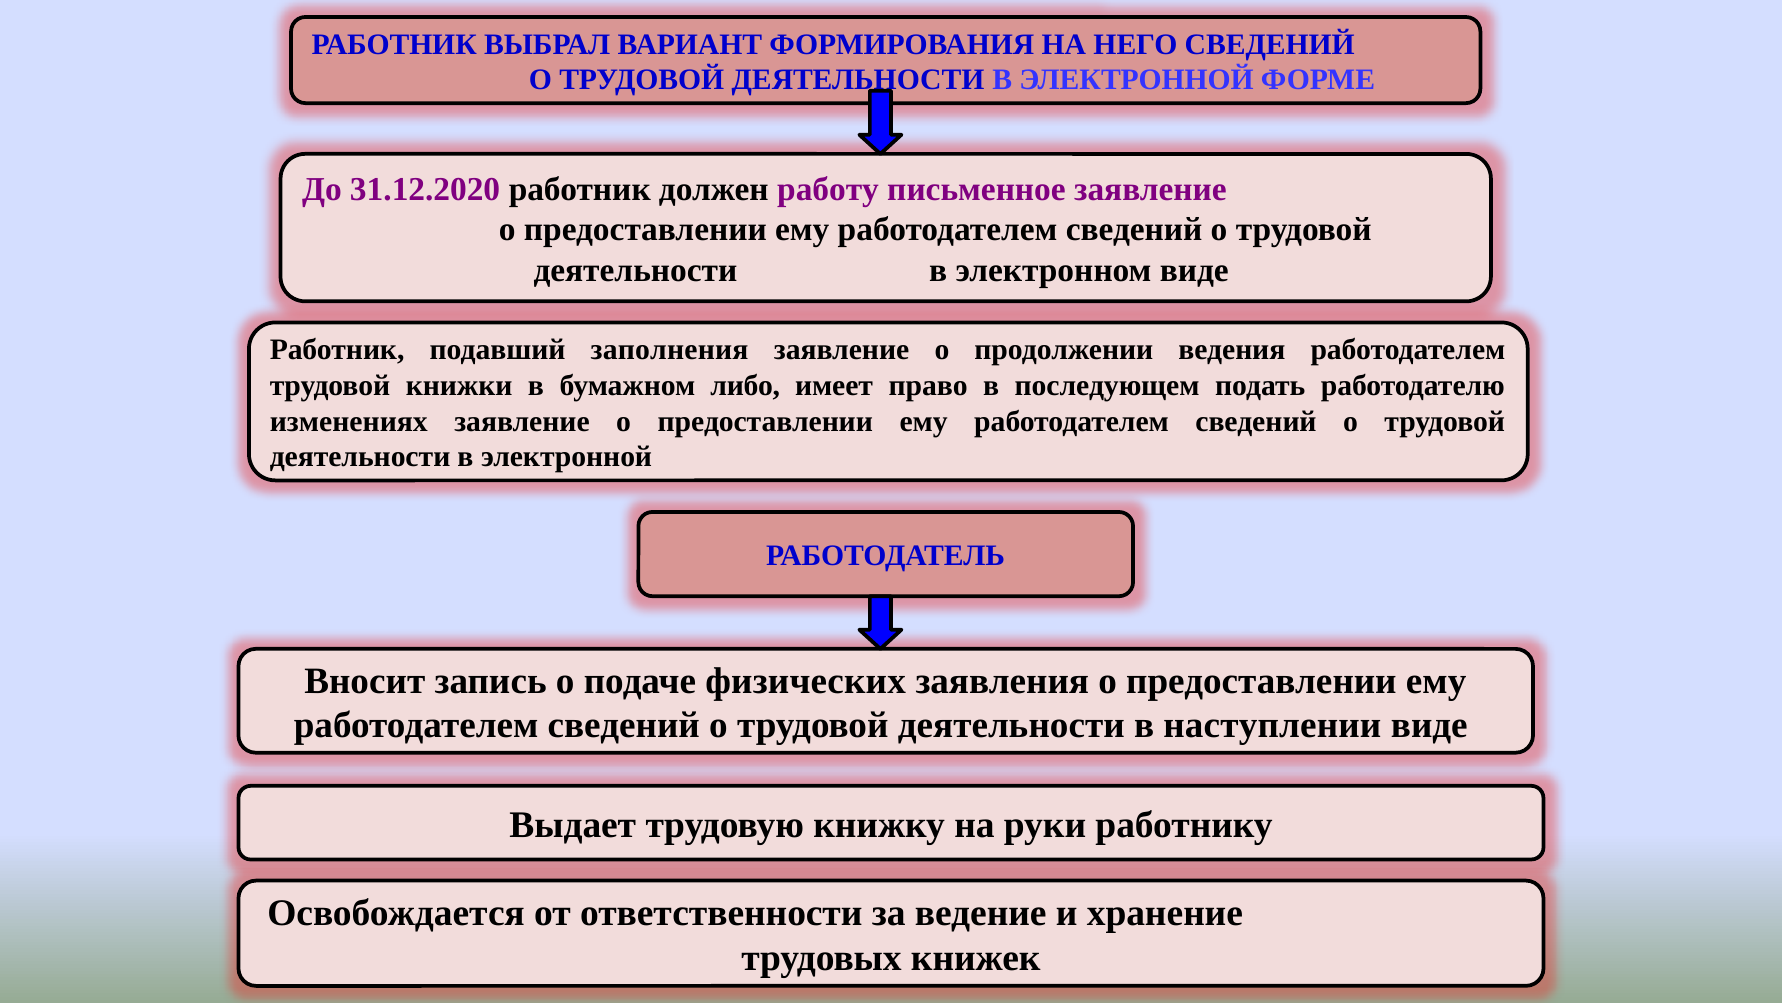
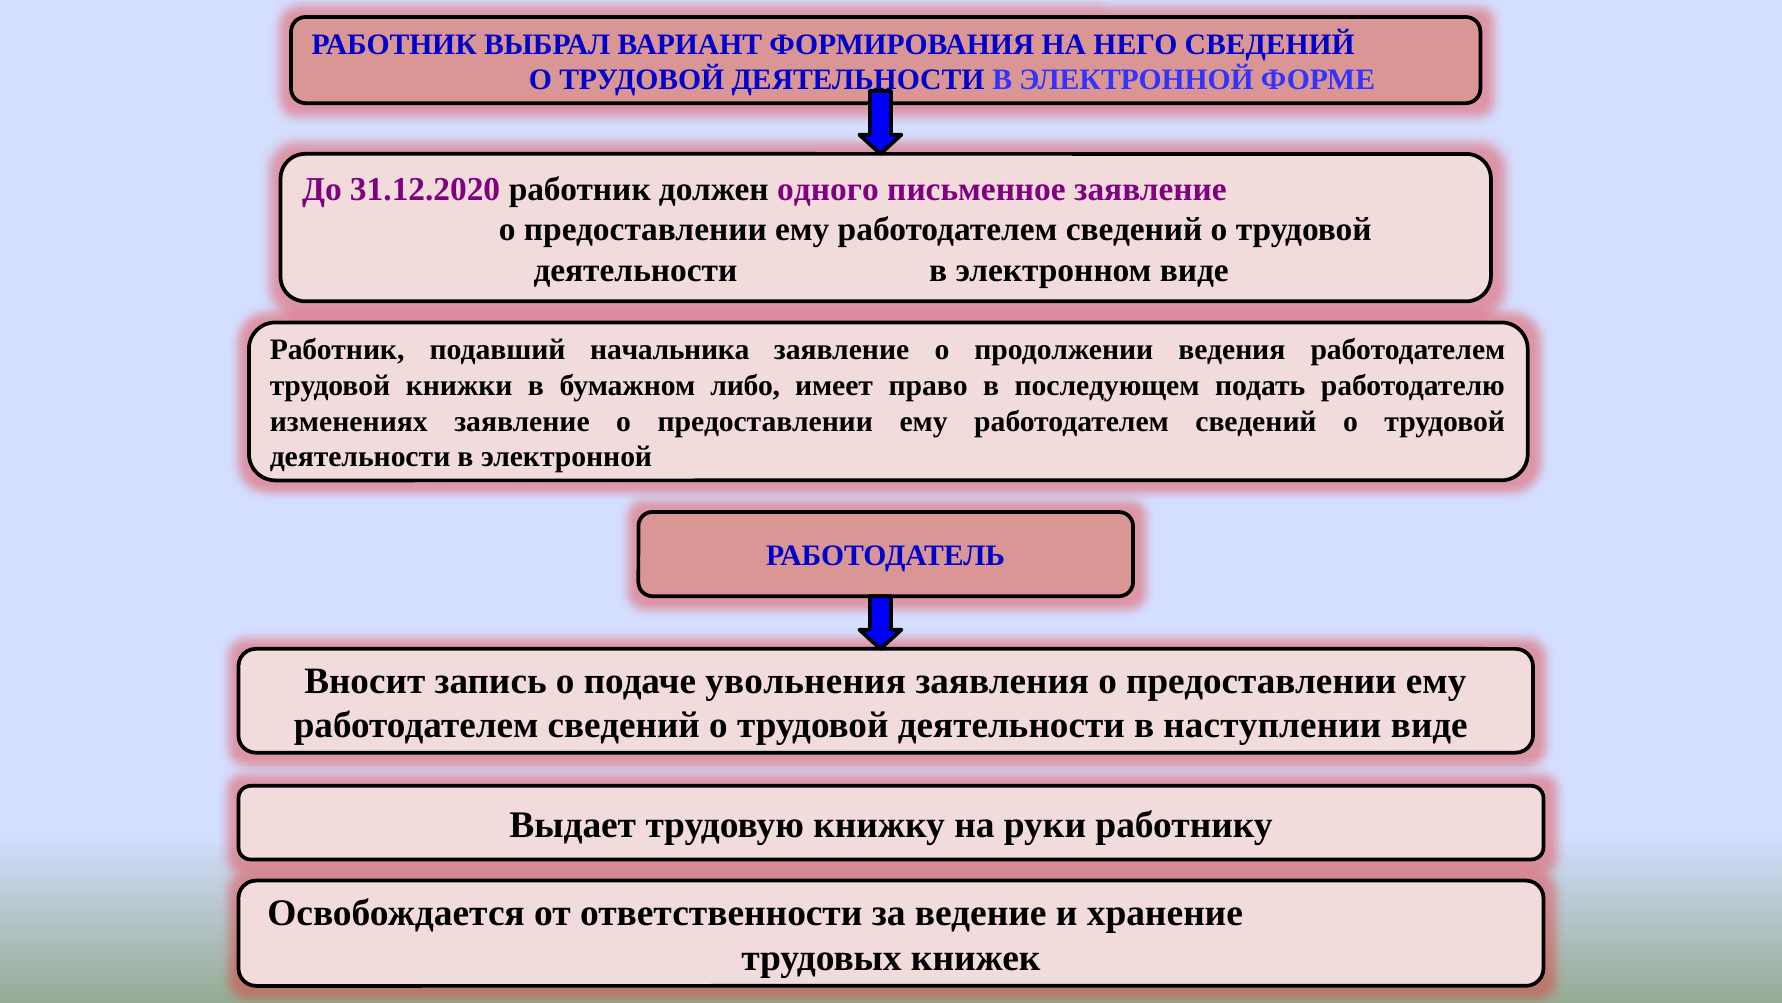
работу: работу -> одного
заполнения: заполнения -> начальника
физических: физических -> увольнения
